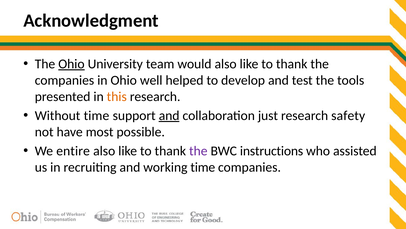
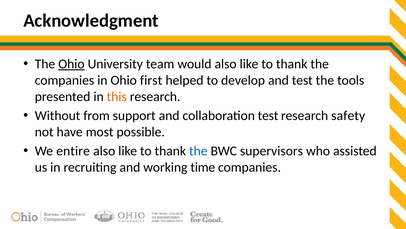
well: well -> first
Without time: time -> from
and at (169, 115) underline: present -> none
collaboration just: just -> test
the at (198, 151) colour: purple -> blue
instructions: instructions -> supervisors
